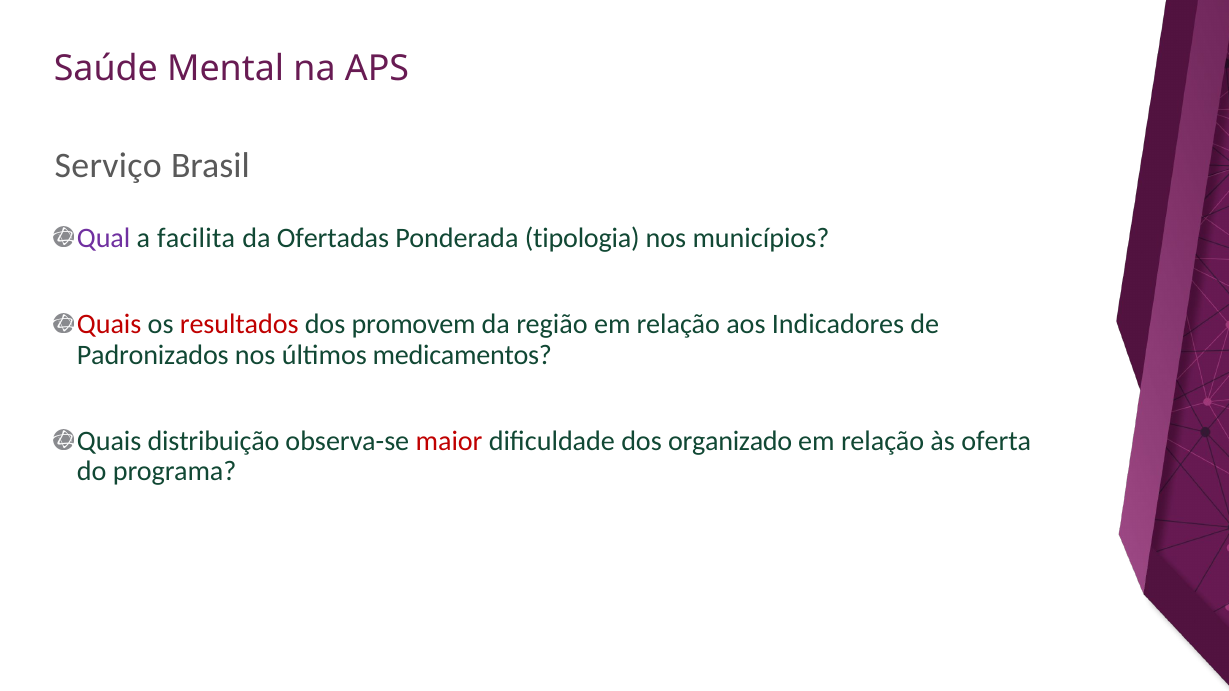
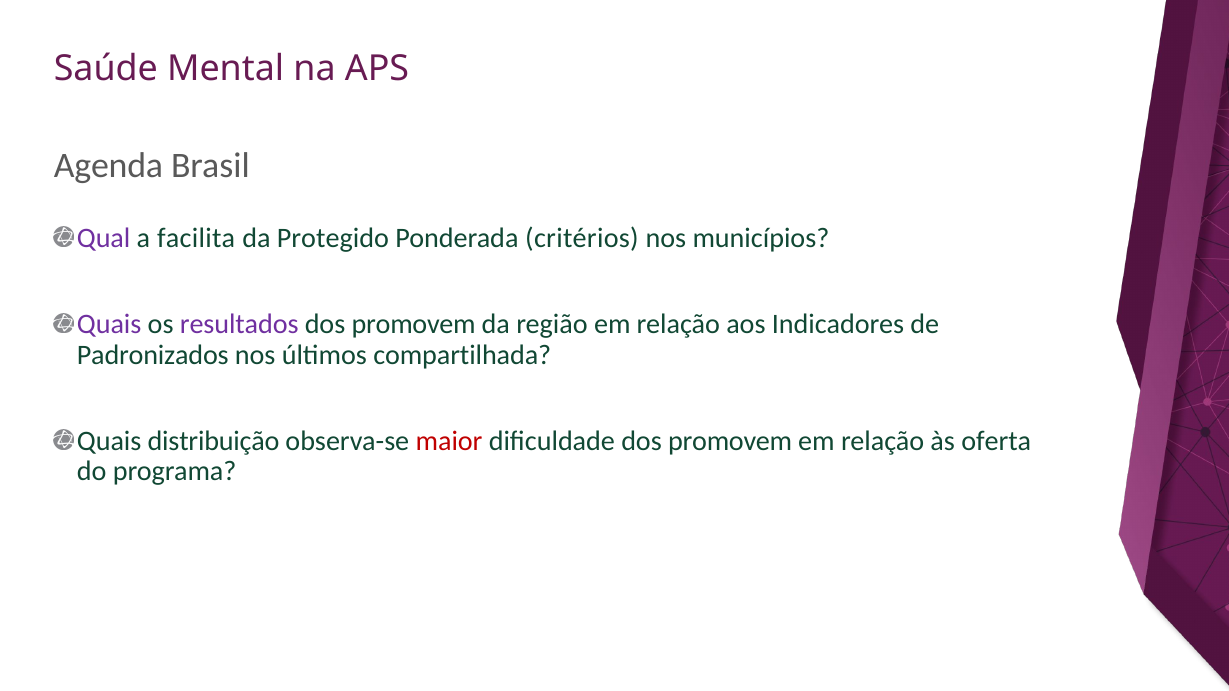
Serviço: Serviço -> Agenda
Ofertadas: Ofertadas -> Protegido
tipologia: tipologia -> critérios
Quais at (109, 325) colour: red -> purple
resultados colour: red -> purple
medicamentos: medicamentos -> compartilhada
dificuldade dos organizado: organizado -> promovem
